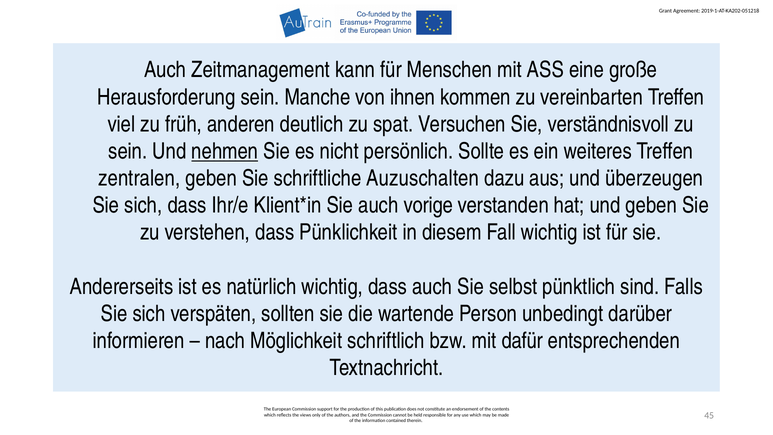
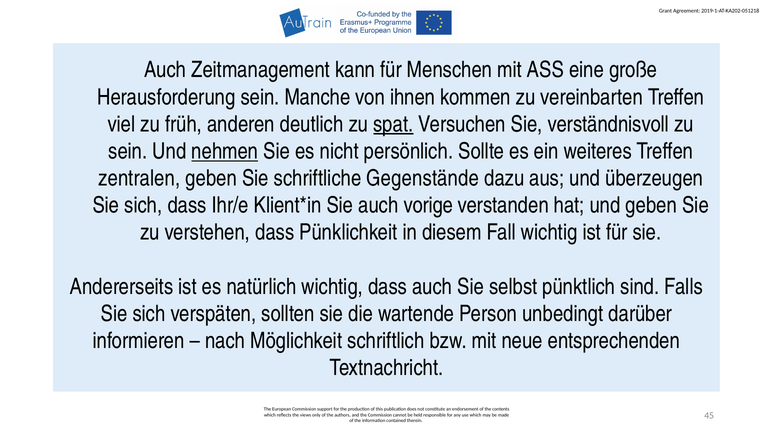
spat underline: none -> present
Auzuschalten: Auzuschalten -> Gegenstände
dafür: dafür -> neue
